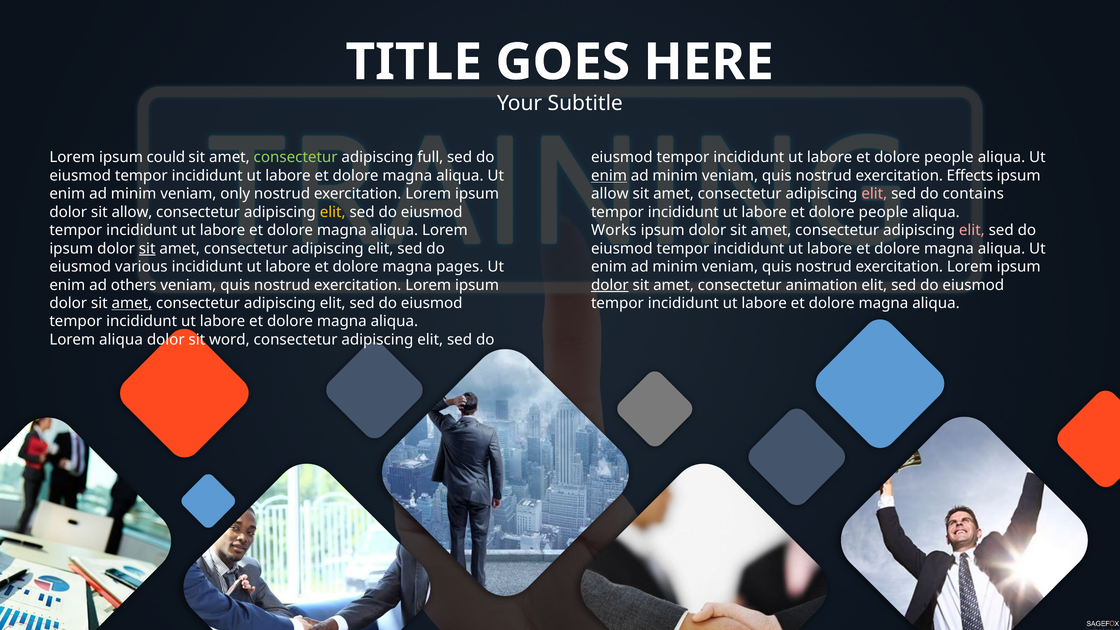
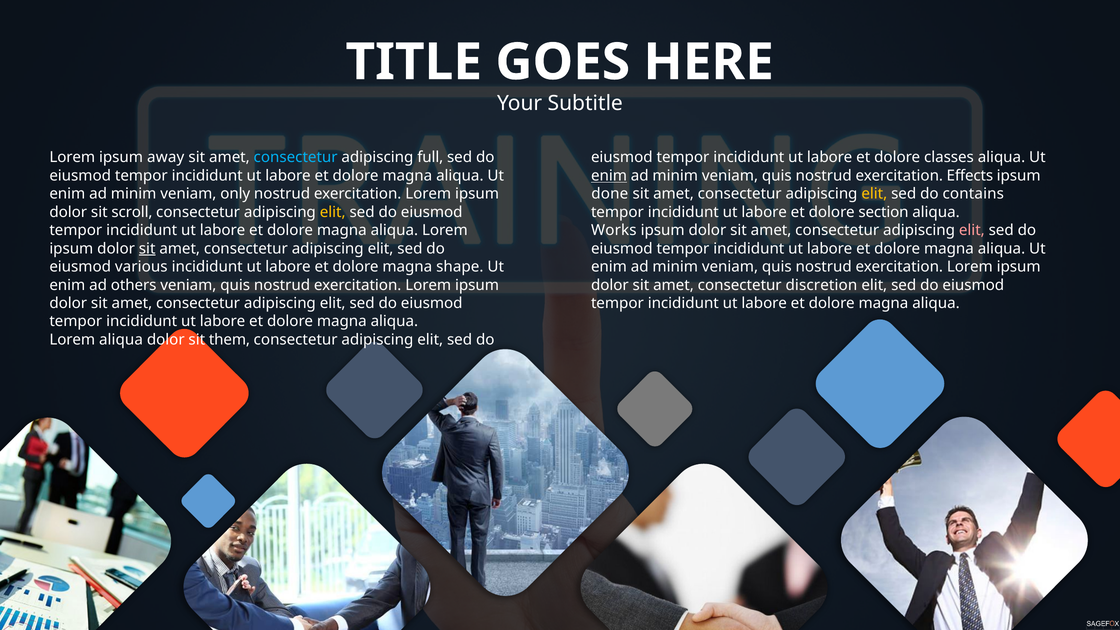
could: could -> away
consectetur at (296, 157) colour: light green -> light blue
people at (949, 157): people -> classes
allow at (610, 194): allow -> done
elit at (874, 194) colour: pink -> yellow
sit allow: allow -> scroll
people at (883, 212): people -> section
pages: pages -> shape
dolor at (610, 285) underline: present -> none
animation: animation -> discretion
amet at (132, 303) underline: present -> none
word: word -> them
